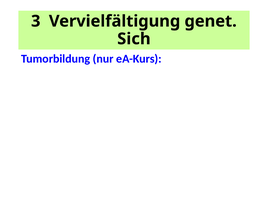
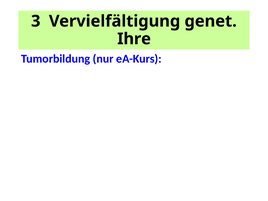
Sich: Sich -> Ihre
